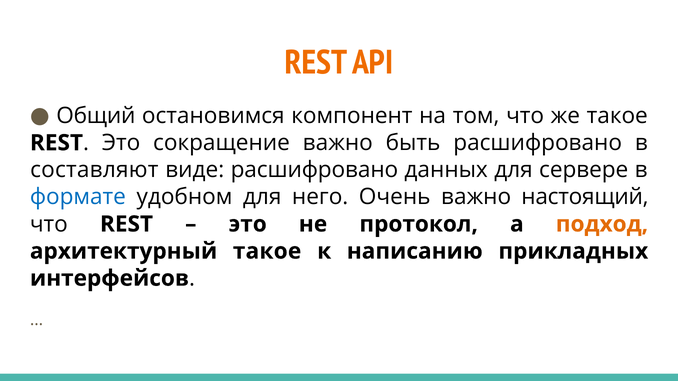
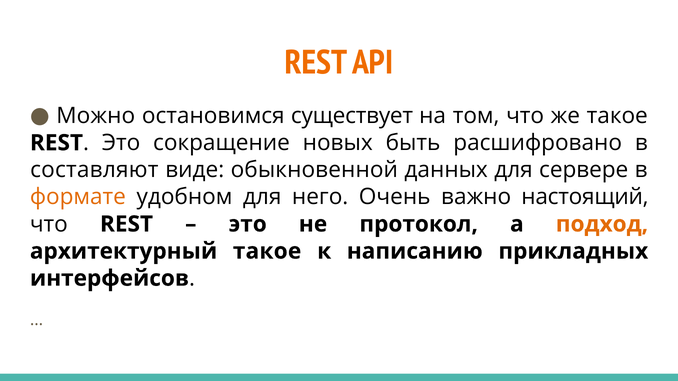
Общий: Общий -> Можно
компонент: компонент -> существует
сокращение важно: важно -> новых
виде расшифровано: расшифровано -> обыкновенной
формате colour: blue -> orange
